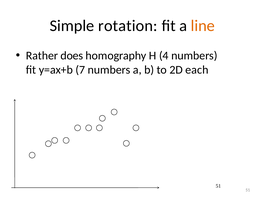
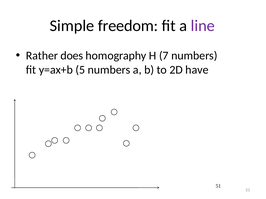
rotation: rotation -> freedom
line colour: orange -> purple
4: 4 -> 7
7: 7 -> 5
each: each -> have
